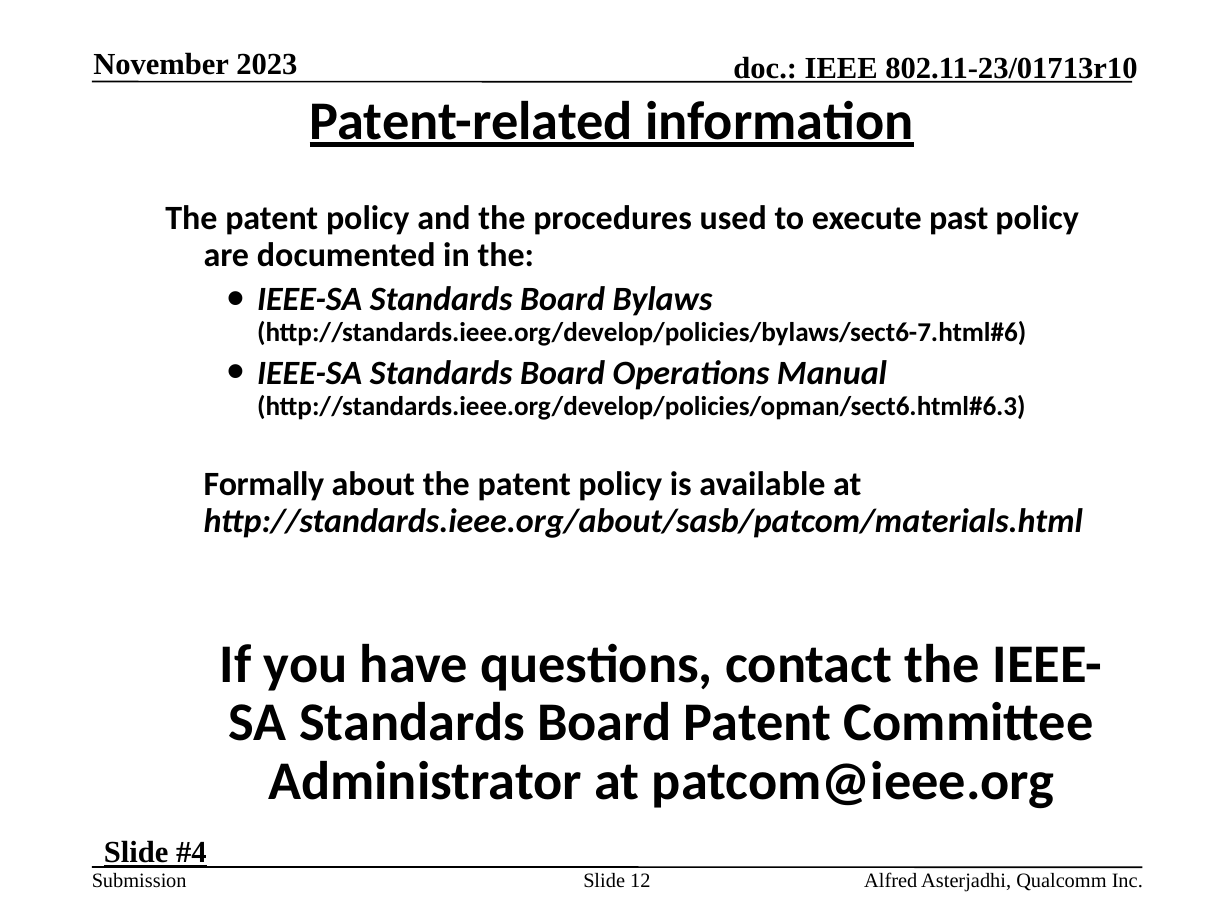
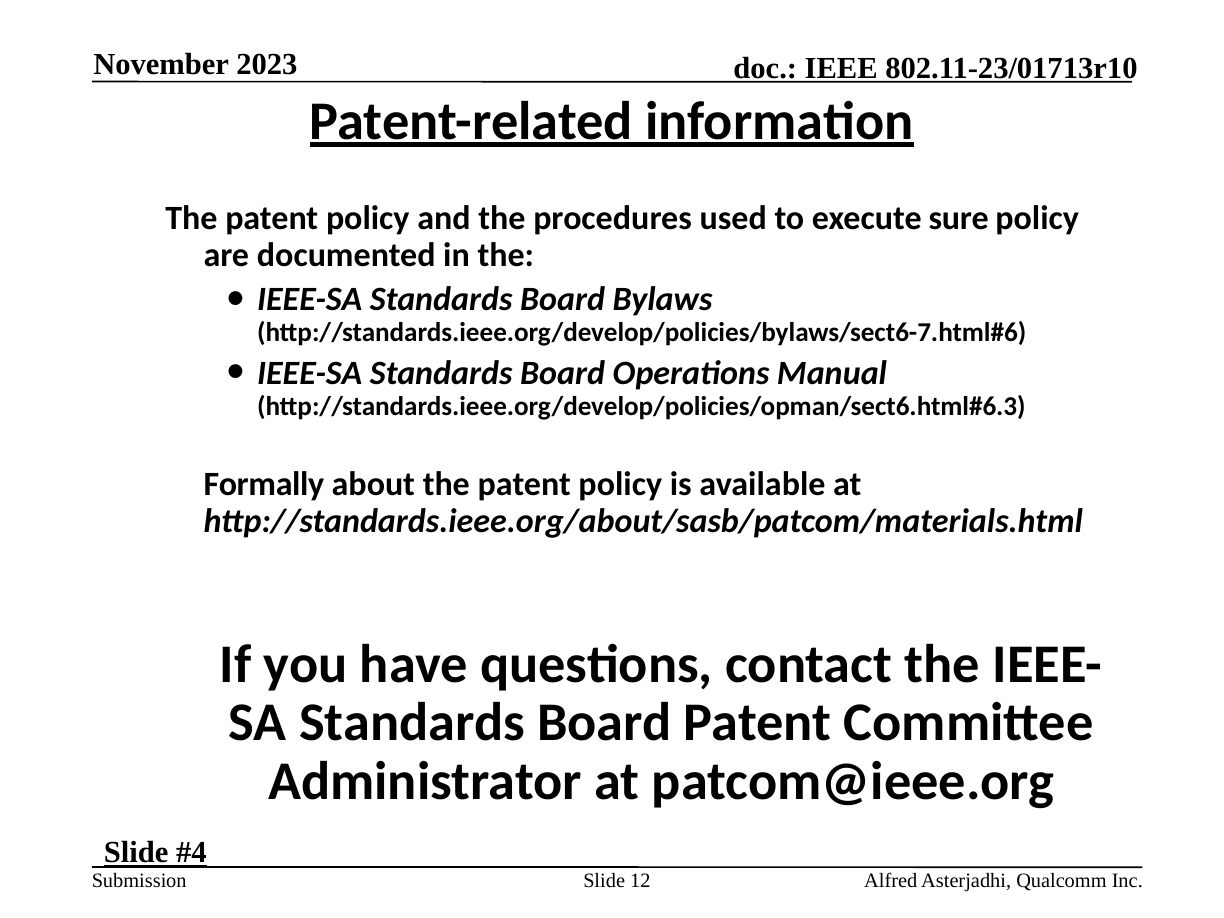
past: past -> sure
